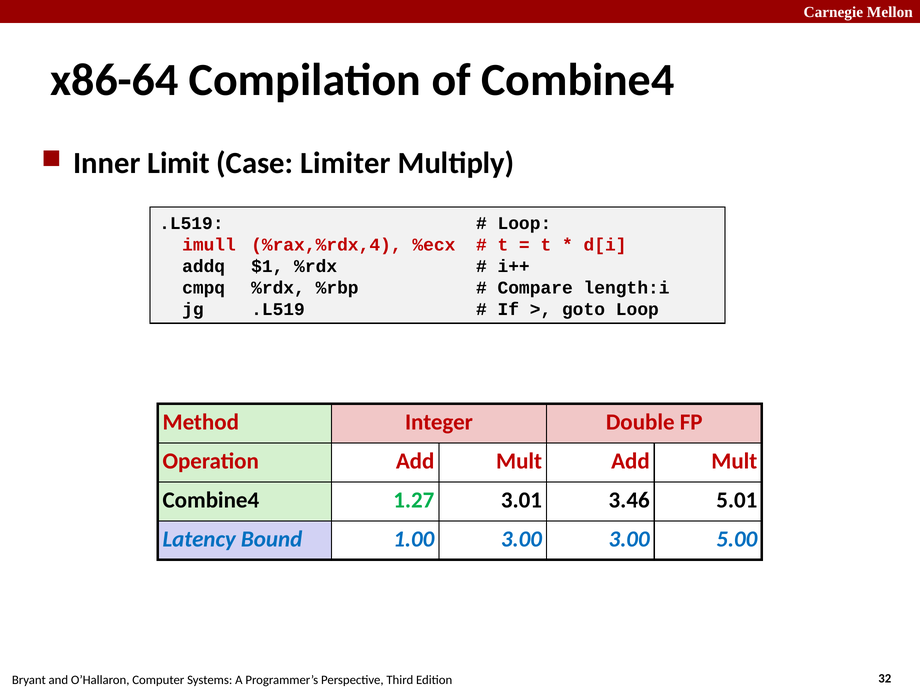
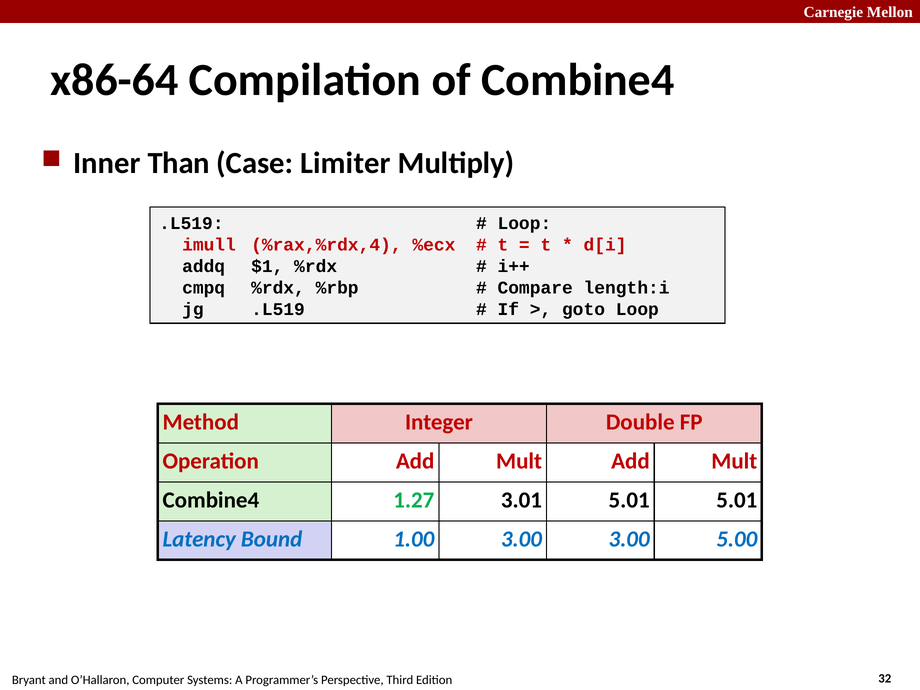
Limit: Limit -> Than
3.01 3.46: 3.46 -> 5.01
